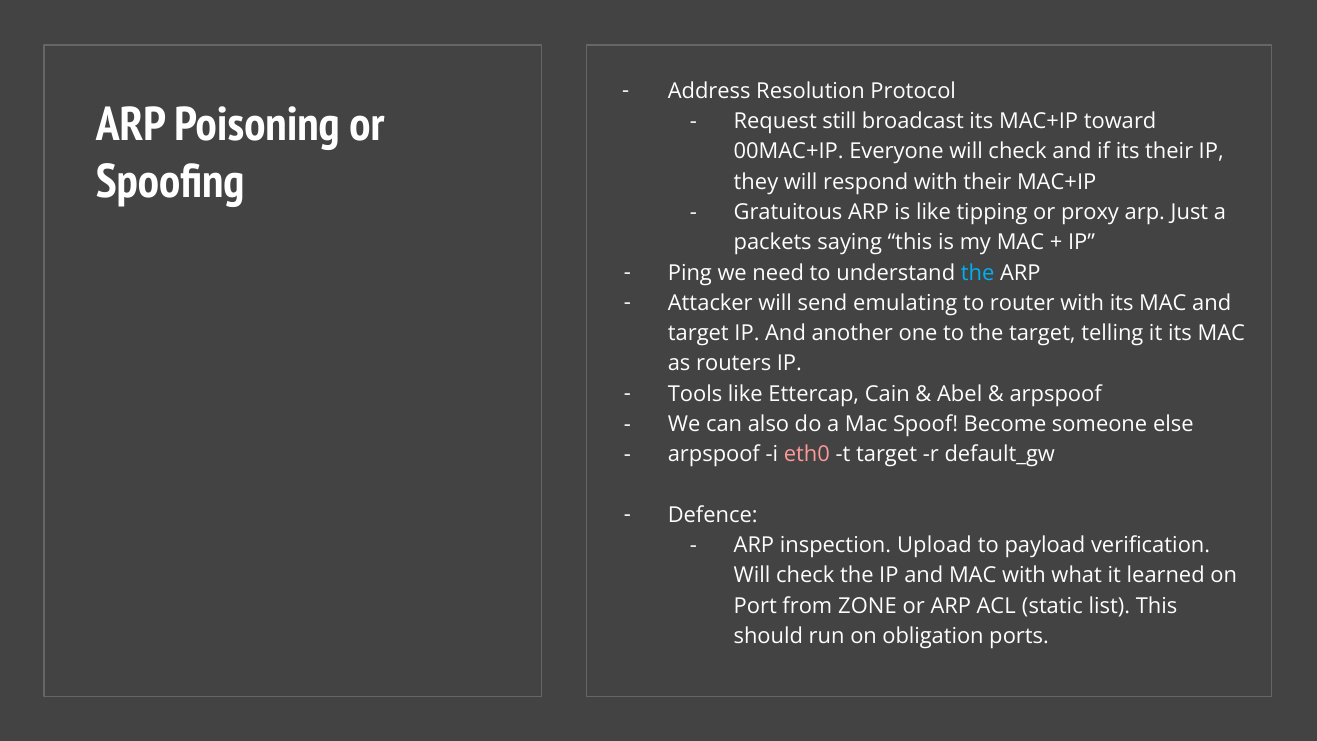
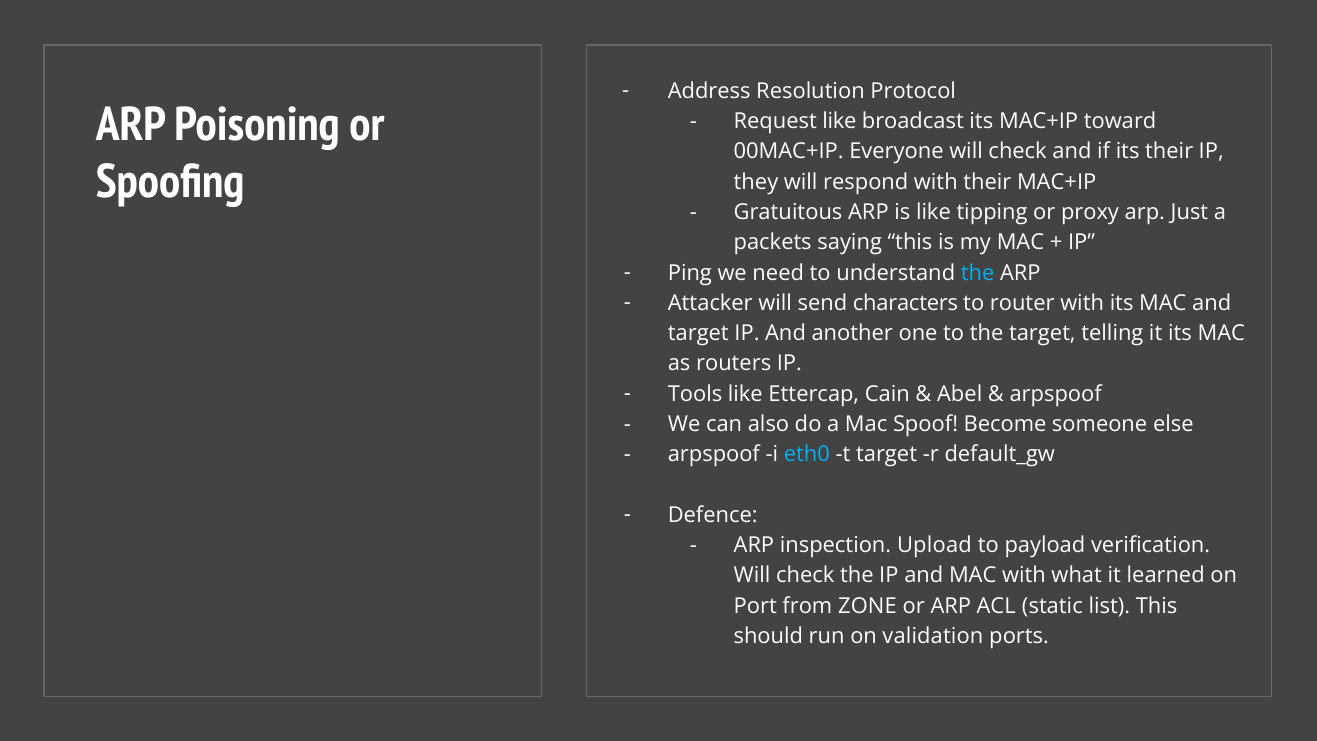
Request still: still -> like
emulating: emulating -> characters
eth0 colour: pink -> light blue
obligation: obligation -> validation
